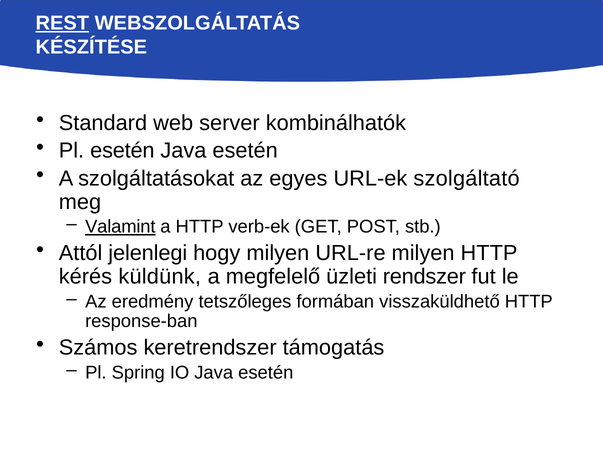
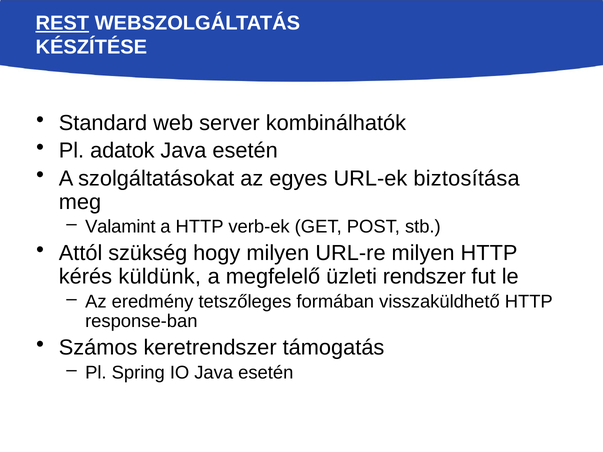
Pl esetén: esetén -> adatok
szolgáltató: szolgáltató -> biztosítása
Valamint underline: present -> none
jelenlegi: jelenlegi -> szükség
